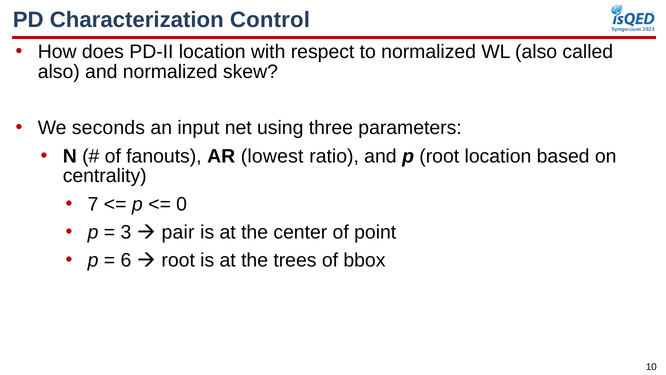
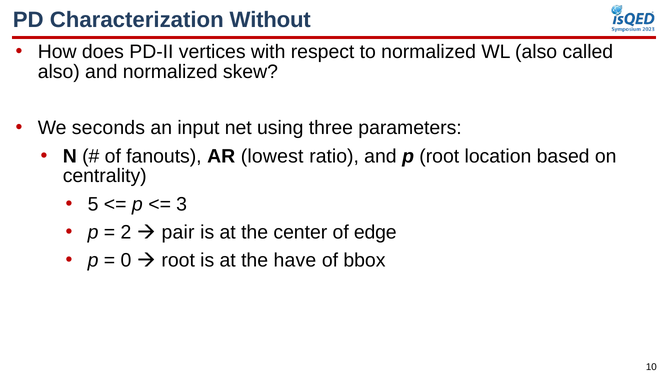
Control: Control -> Without
PD-II location: location -> vertices
7: 7 -> 5
0: 0 -> 3
3: 3 -> 2
point: point -> edge
6: 6 -> 0
trees: trees -> have
